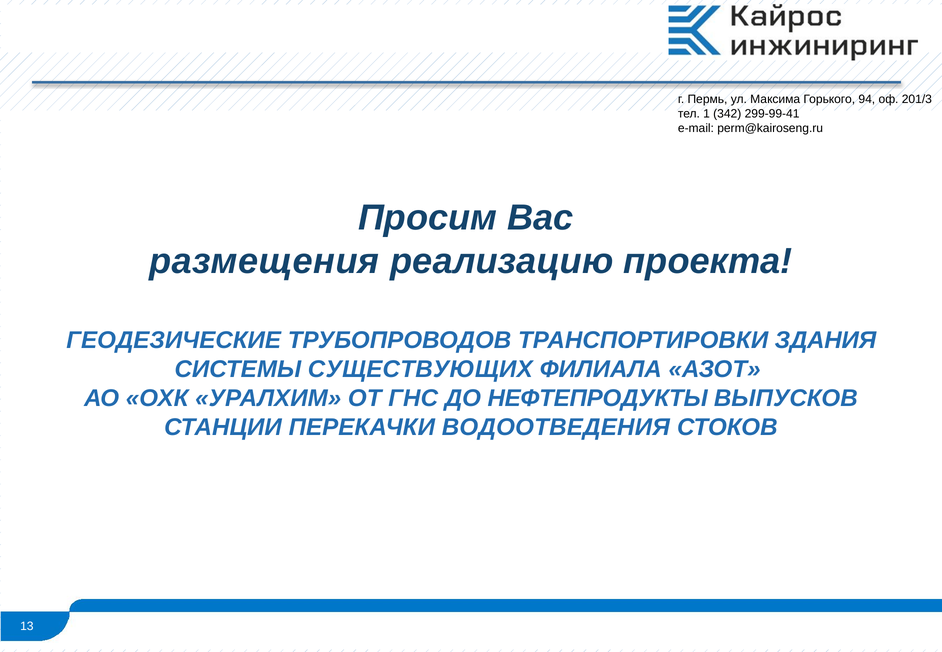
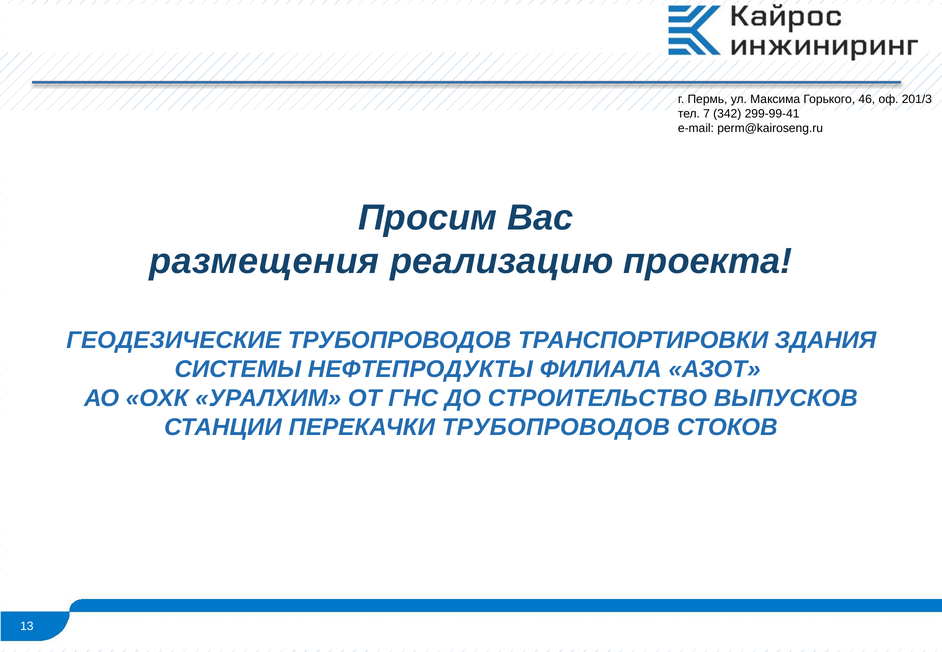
94: 94 -> 46
1: 1 -> 7
СУЩЕСТВУЮЩИХ: СУЩЕСТВУЮЩИХ -> НЕФТЕПРОДУКТЫ
НЕФТЕПРОДУКТЫ: НЕФТЕПРОДУКТЫ -> СТРОИТЕЛЬСТВО
ПЕРЕКАЧКИ ВОДООТВЕДЕНИЯ: ВОДООТВЕДЕНИЯ -> ТРУБОПРОВОДОВ
